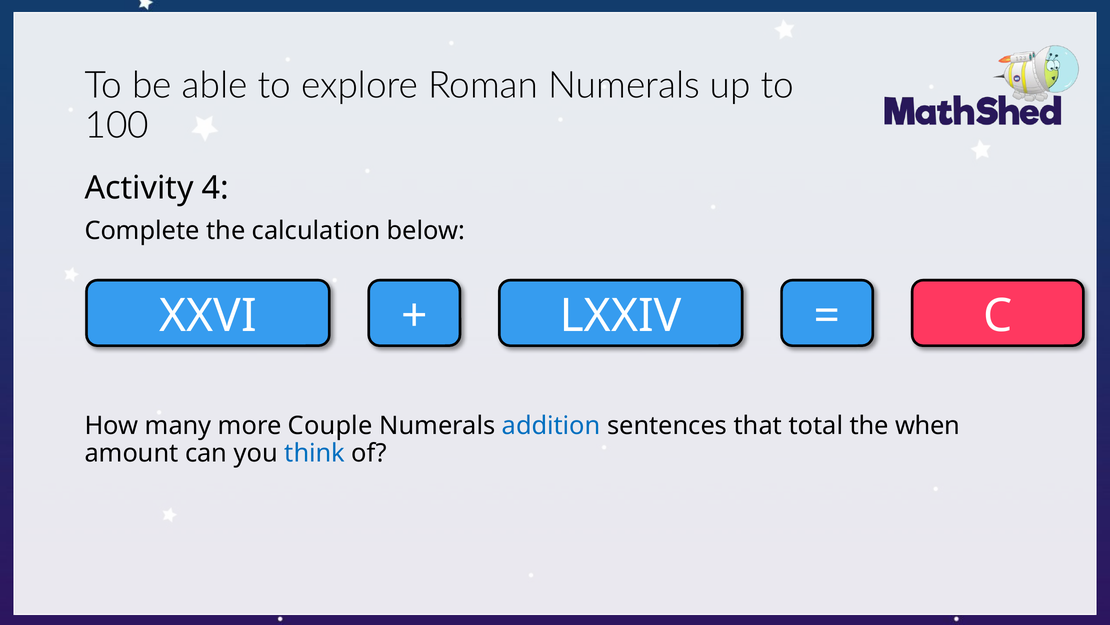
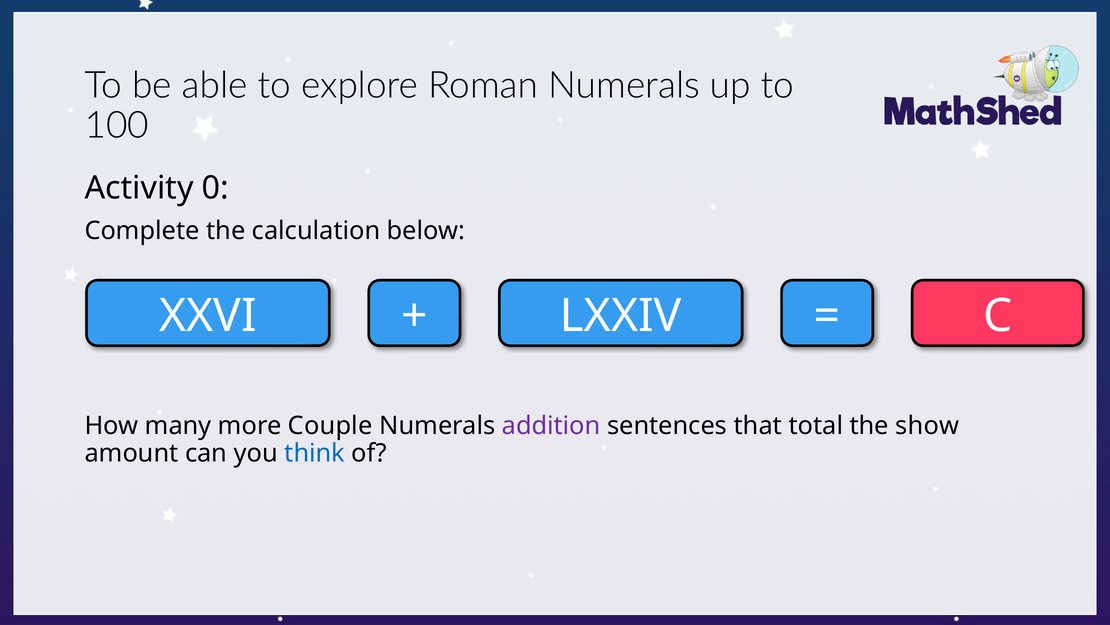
4: 4 -> 0
addition colour: blue -> purple
when: when -> show
